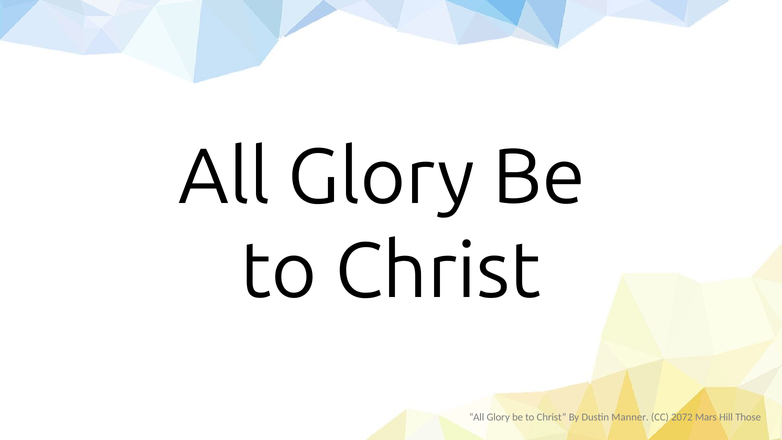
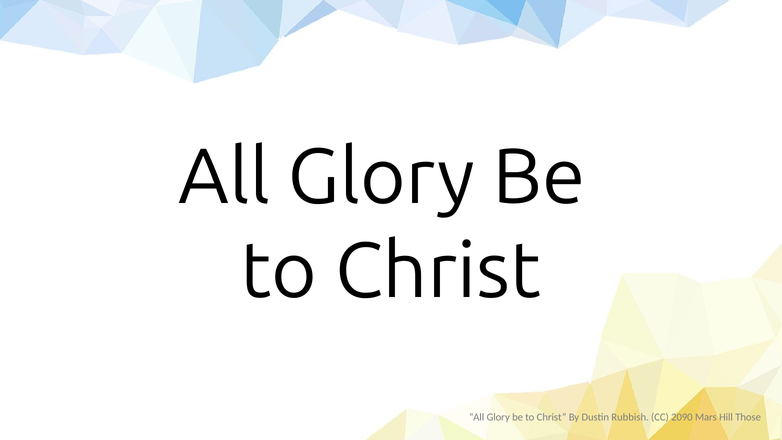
Manner: Manner -> Rubbish
2072: 2072 -> 2090
